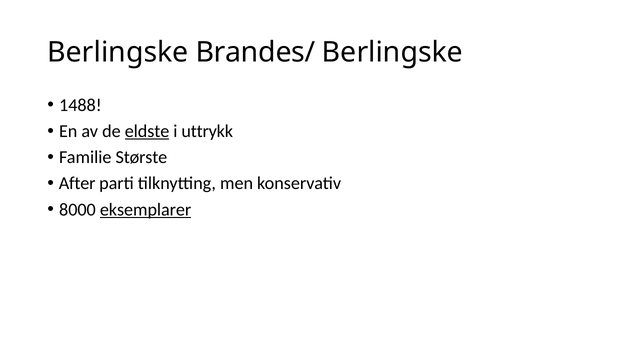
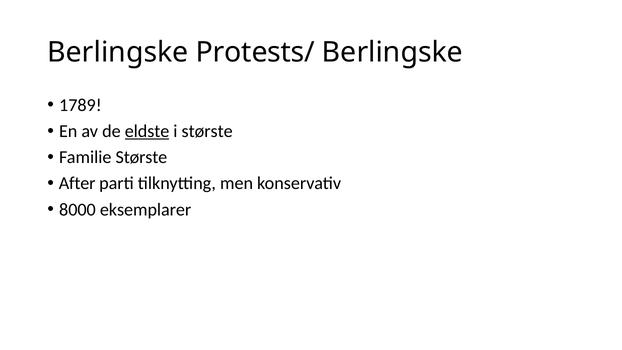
Brandes/: Brandes/ -> Protests/
1488: 1488 -> 1789
i uttrykk: uttrykk -> største
eksemplarer underline: present -> none
